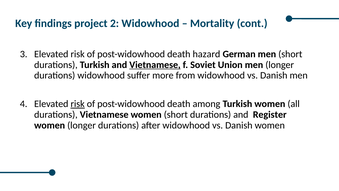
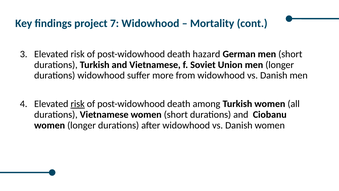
2: 2 -> 7
Vietnamese at (155, 65) underline: present -> none
Register: Register -> Ciobanu
